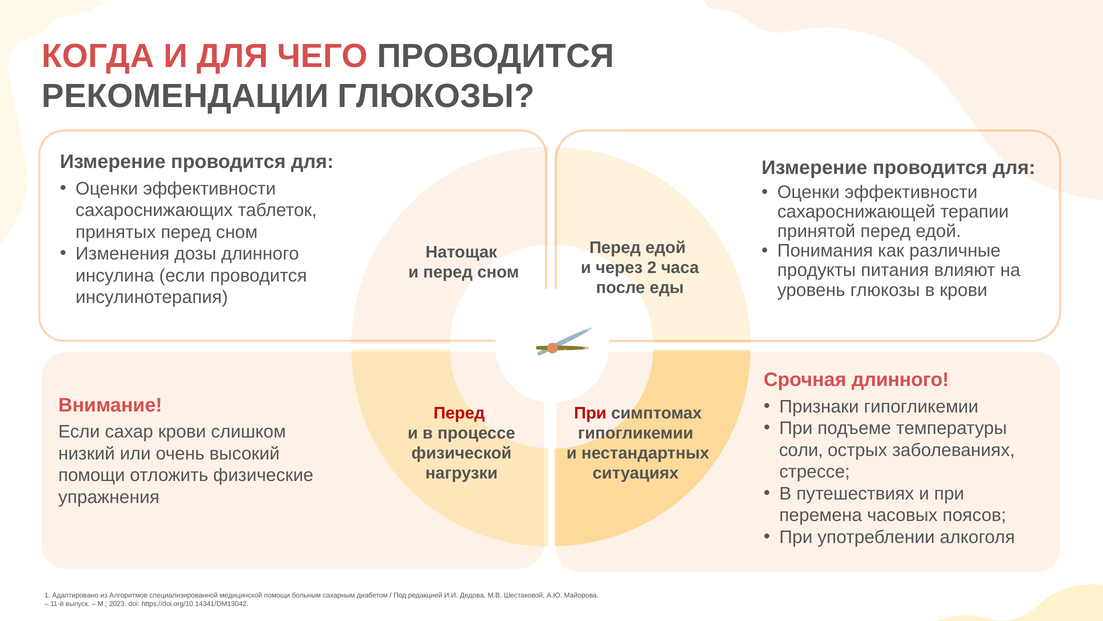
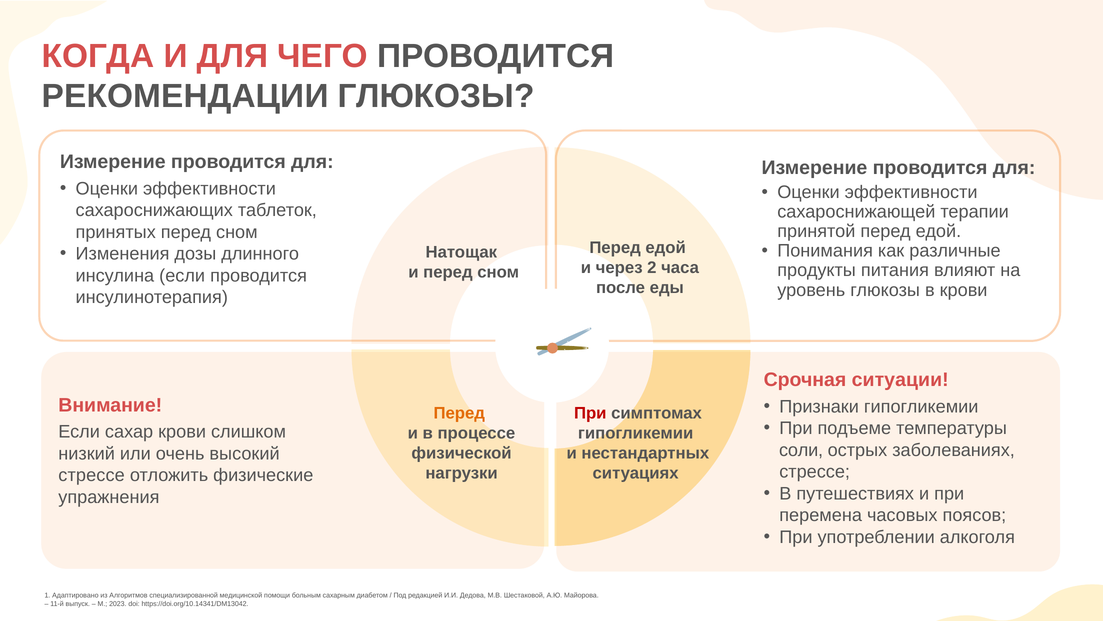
Срочная длинного: длинного -> ситуации
Перед at (459, 413) colour: red -> orange
помощи at (92, 475): помощи -> стрессе
